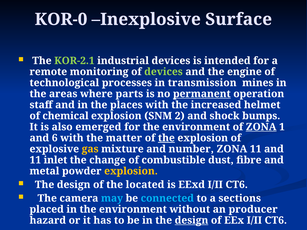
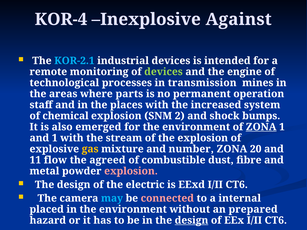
KOR-0: KOR-0 -> KOR-4
Surface: Surface -> Against
KOR-2.1 colour: light green -> light blue
permanent underline: present -> none
helmet: helmet -> system
and 6: 6 -> 1
matter: matter -> stream
the at (166, 138) underline: present -> none
ZONA 11: 11 -> 20
inlet: inlet -> flow
change: change -> agreed
explosion at (131, 171) colour: yellow -> pink
located: located -> electric
connected colour: light blue -> pink
sections: sections -> internal
producer: producer -> prepared
